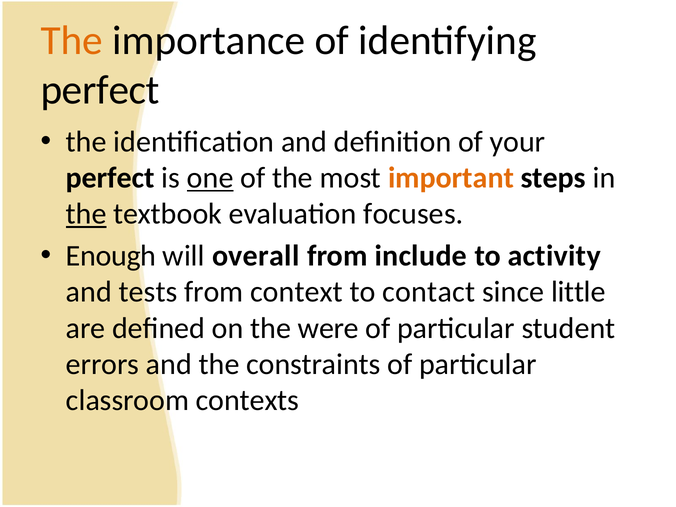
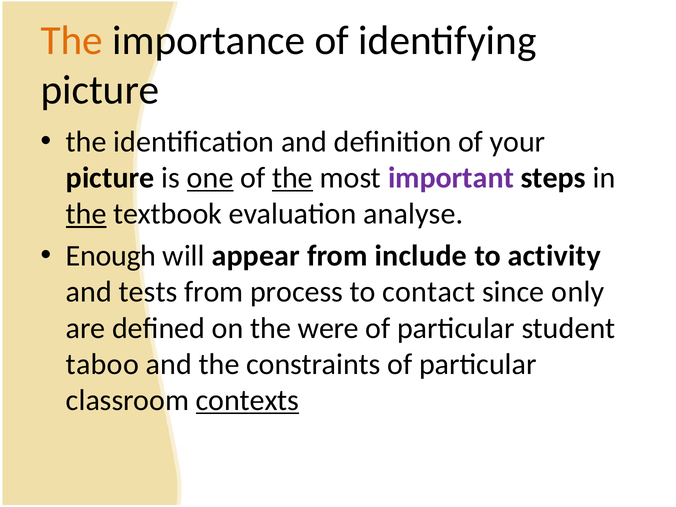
perfect at (100, 90): perfect -> picture
perfect at (110, 178): perfect -> picture
the at (293, 178) underline: none -> present
important colour: orange -> purple
focuses: focuses -> analyse
overall: overall -> appear
context: context -> process
little: little -> only
errors: errors -> taboo
contexts underline: none -> present
